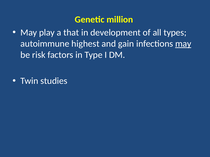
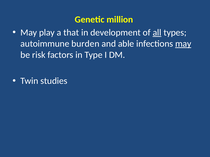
all underline: none -> present
highest: highest -> burden
gain: gain -> able
